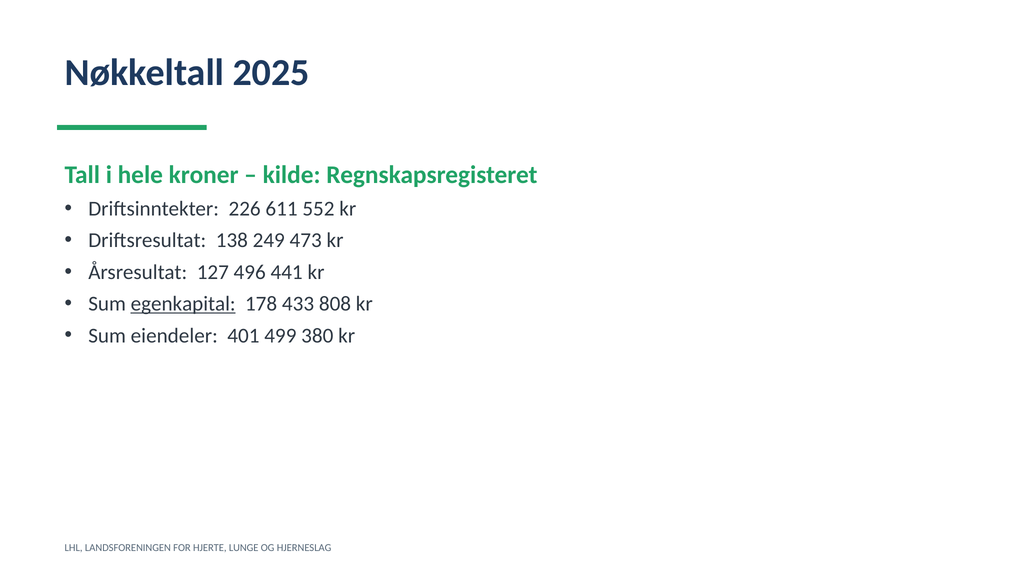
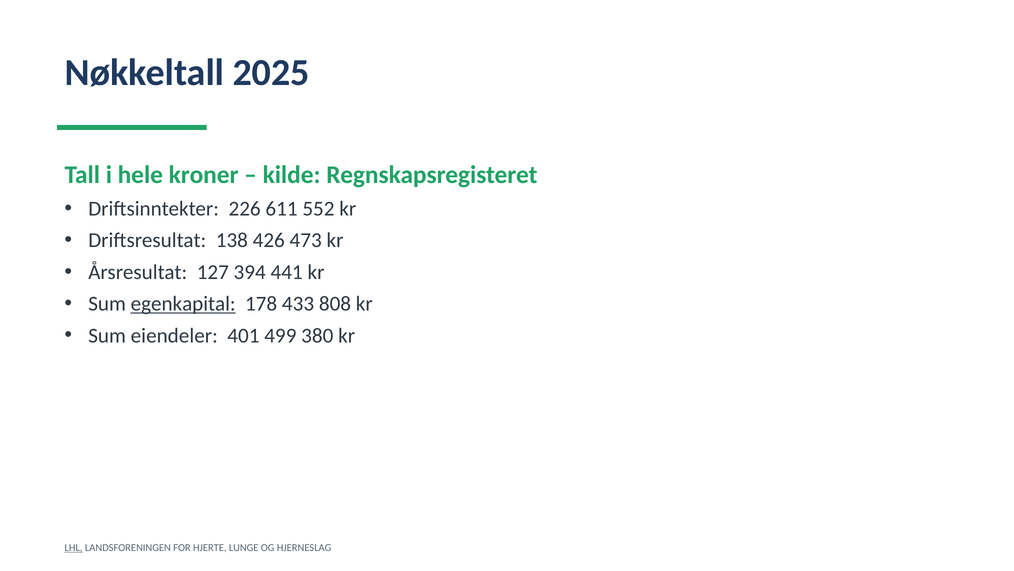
249: 249 -> 426
496: 496 -> 394
LHL underline: none -> present
